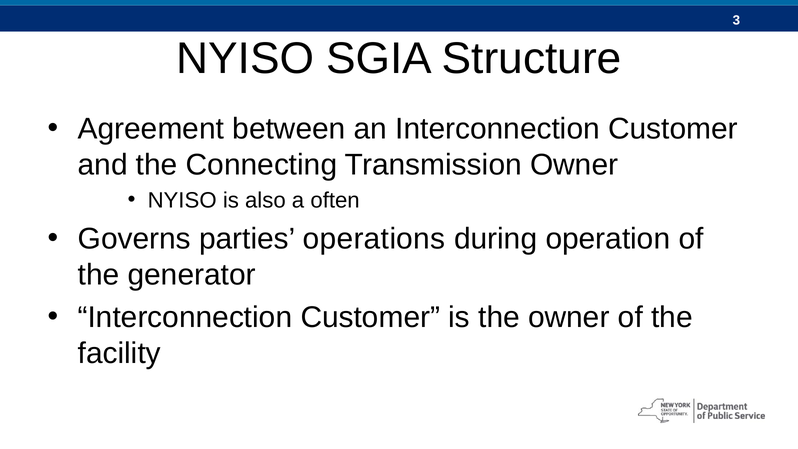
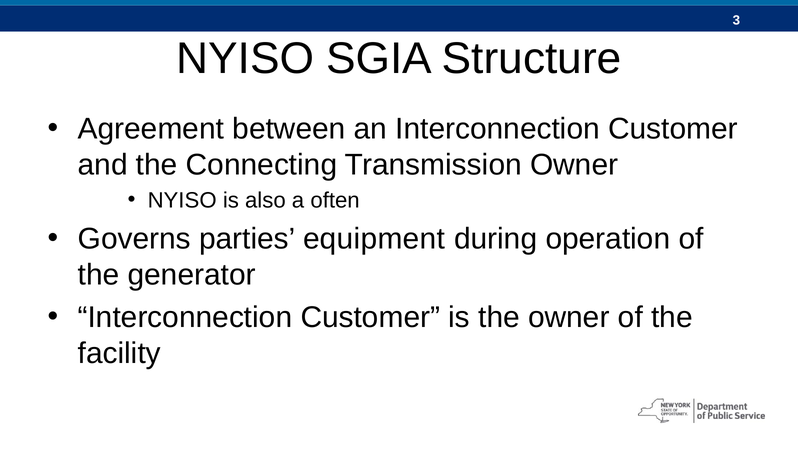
operations: operations -> equipment
